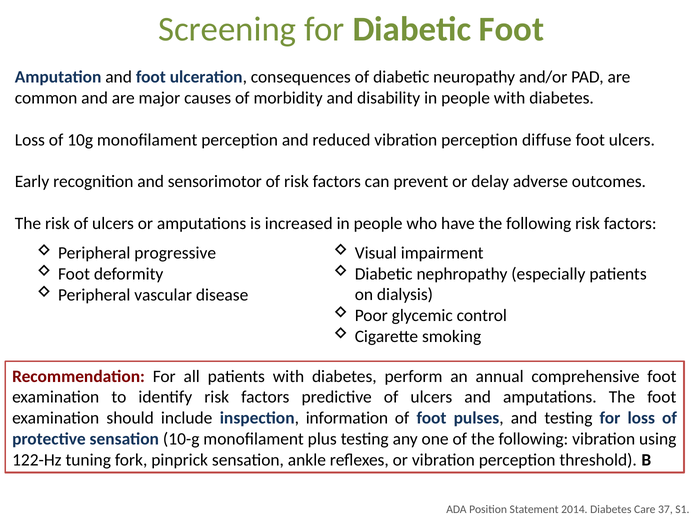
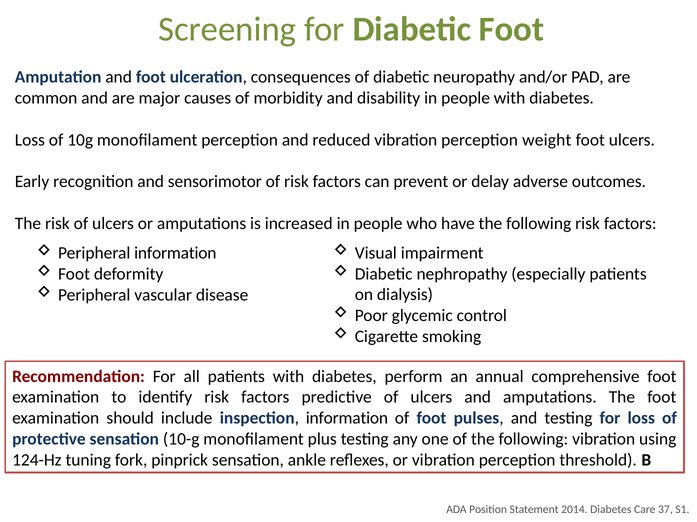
diffuse: diffuse -> weight
Peripheral progressive: progressive -> information
122-Hz: 122-Hz -> 124-Hz
